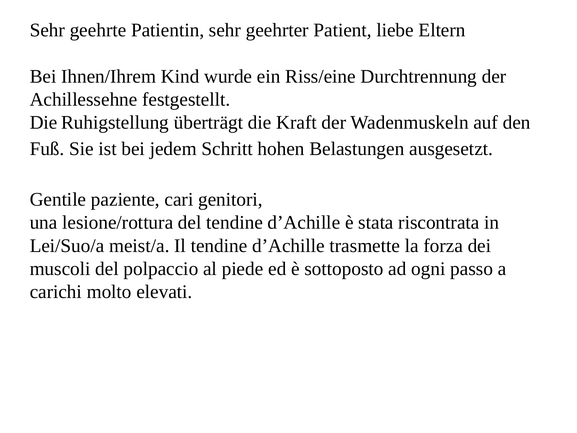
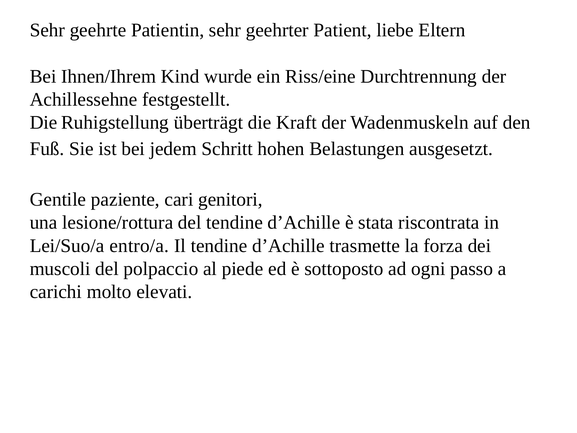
meist/a: meist/a -> entro/a
